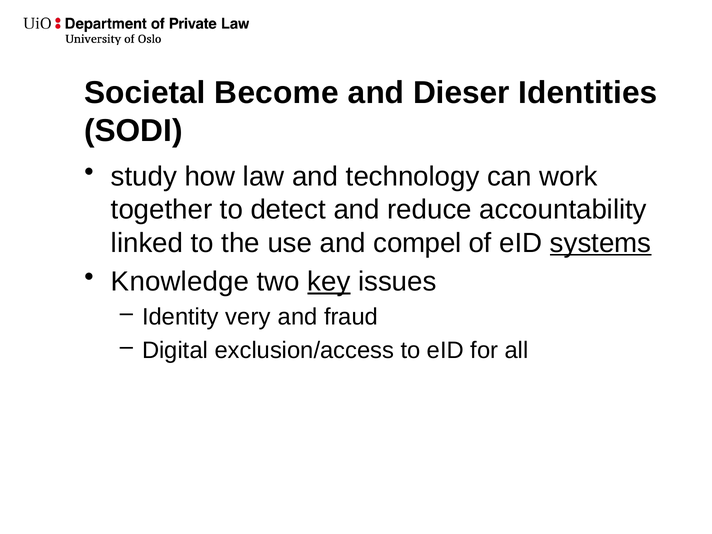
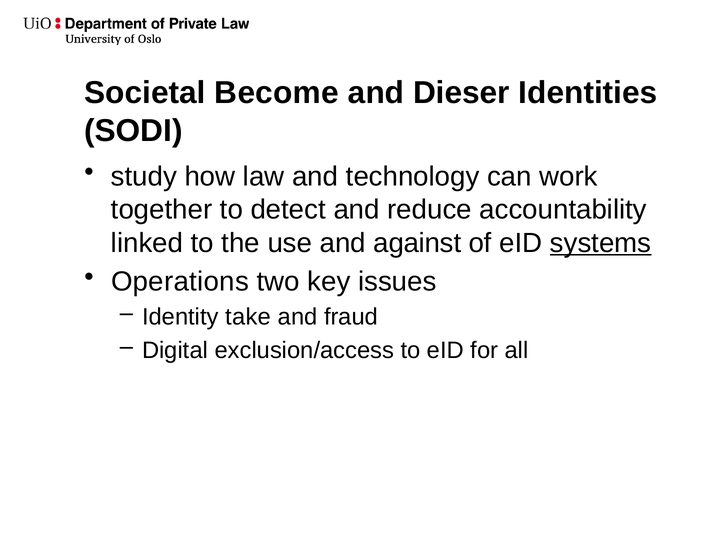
compel: compel -> against
Knowledge: Knowledge -> Operations
key underline: present -> none
very: very -> take
